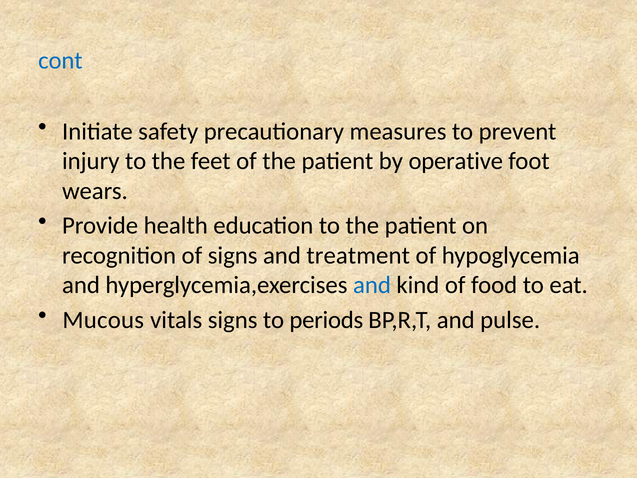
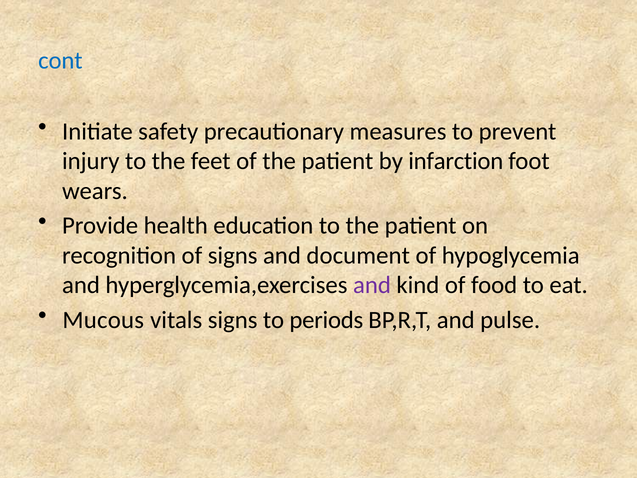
operative: operative -> infarction
treatment: treatment -> document
and at (372, 285) colour: blue -> purple
